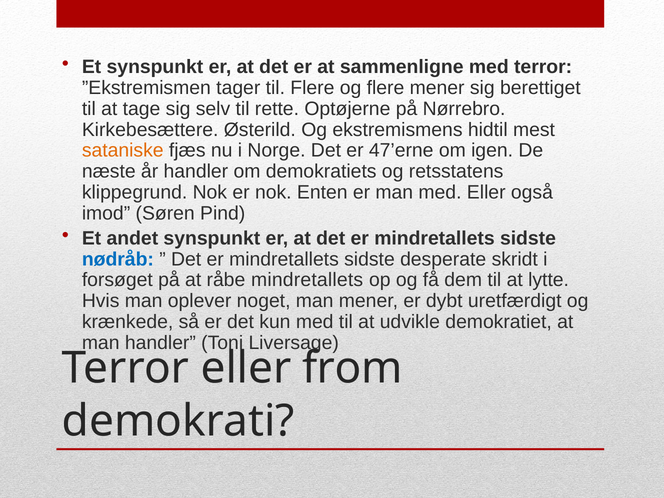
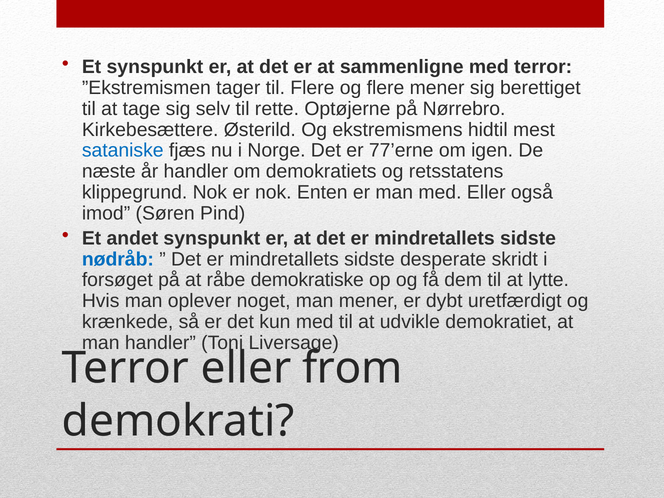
sataniske colour: orange -> blue
47’erne: 47’erne -> 77’erne
råbe mindretallets: mindretallets -> demokratiske
